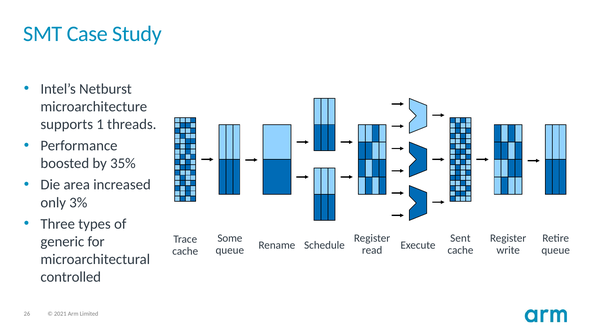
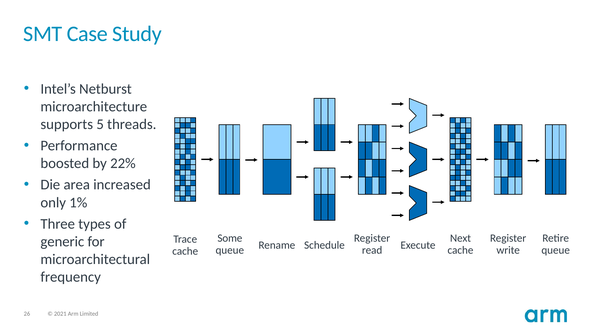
1: 1 -> 5
35%: 35% -> 22%
3%: 3% -> 1%
Sent: Sent -> Next
controlled: controlled -> frequency
